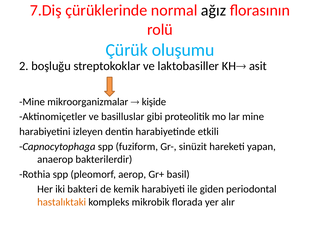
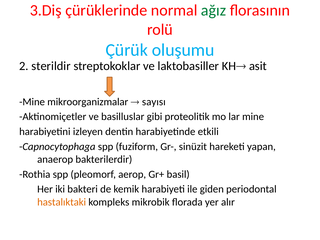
7.Diş: 7.Diş -> 3.Diş
ağız colour: black -> green
boşluğu: boşluğu -> sterildir
kişide: kişide -> sayısı
